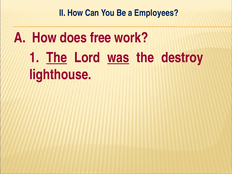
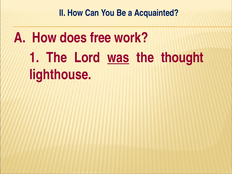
Employees: Employees -> Acquainted
The at (57, 58) underline: present -> none
destroy: destroy -> thought
